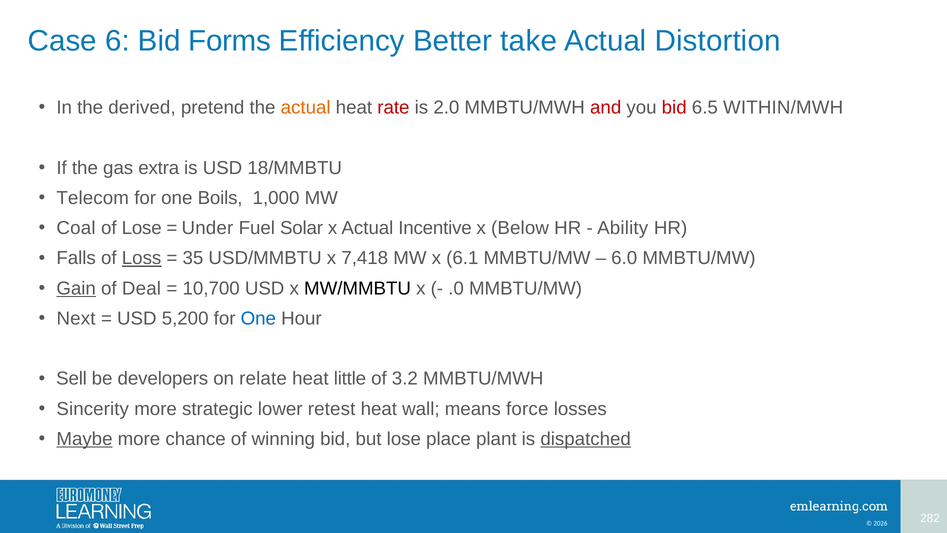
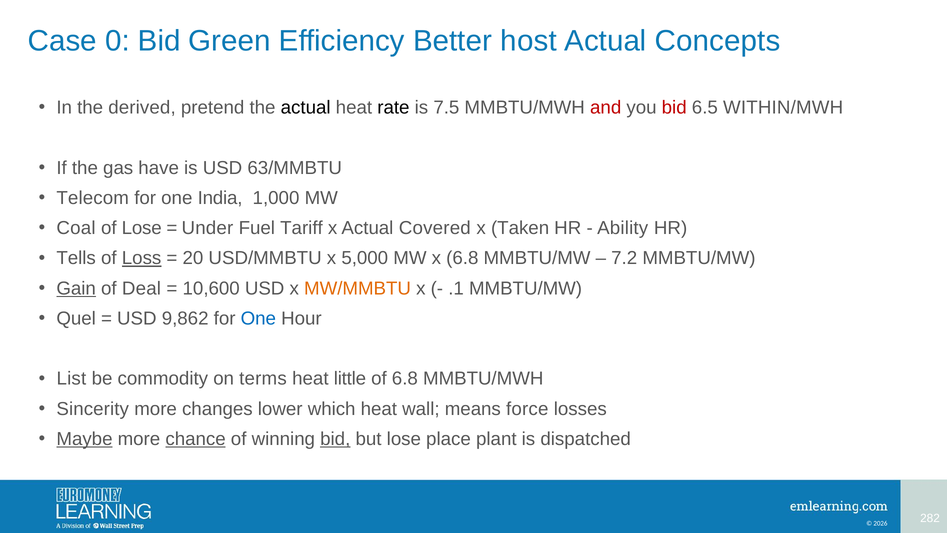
6: 6 -> 0
Forms: Forms -> Green
take: take -> host
Distortion: Distortion -> Concepts
actual at (306, 108) colour: orange -> black
rate colour: red -> black
2.0: 2.0 -> 7.5
extra: extra -> have
18/MMBTU: 18/MMBTU -> 63/MMBTU
Boils: Boils -> India
Solar: Solar -> Tariff
Incentive: Incentive -> Covered
Below: Below -> Taken
Falls: Falls -> Tells
35: 35 -> 20
7,418: 7,418 -> 5,000
x 6.1: 6.1 -> 6.8
6.0: 6.0 -> 7.2
10,700: 10,700 -> 10,600
MW/MMBTU colour: black -> orange
.0: .0 -> .1
Next: Next -> Quel
5,200: 5,200 -> 9,862
Sell: Sell -> List
developers: developers -> commodity
relate: relate -> terms
of 3.2: 3.2 -> 6.8
strategic: strategic -> changes
retest: retest -> which
chance underline: none -> present
bid at (335, 439) underline: none -> present
dispatched underline: present -> none
